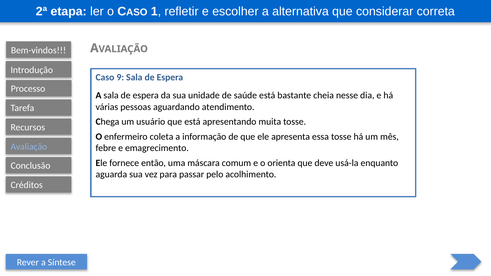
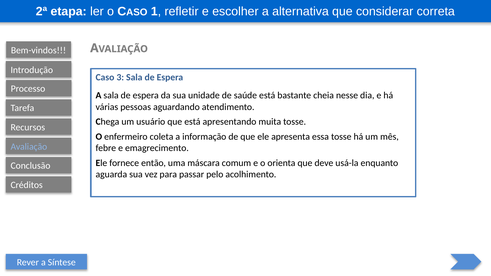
9: 9 -> 3
